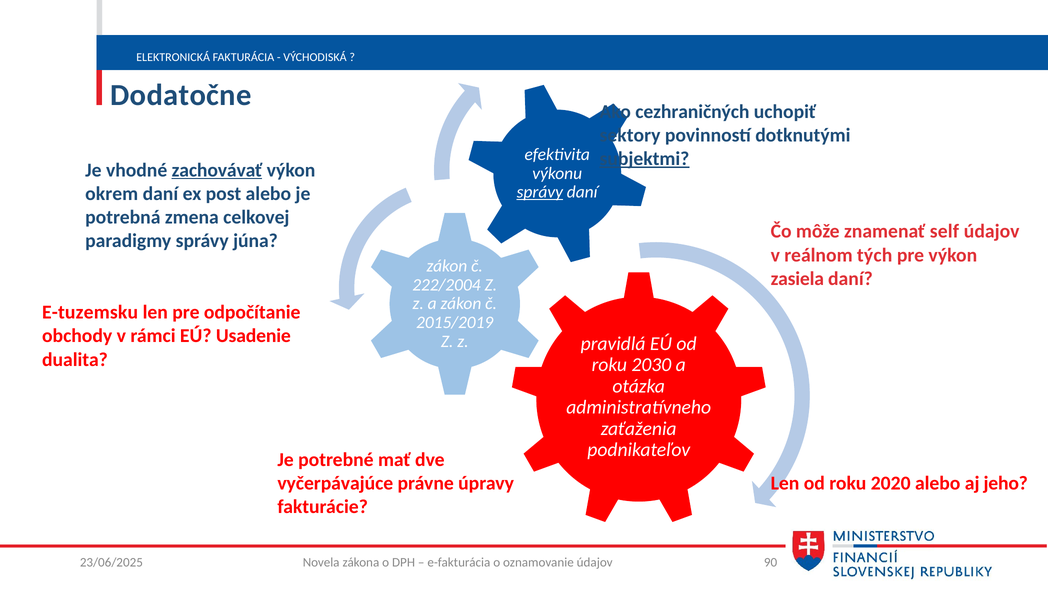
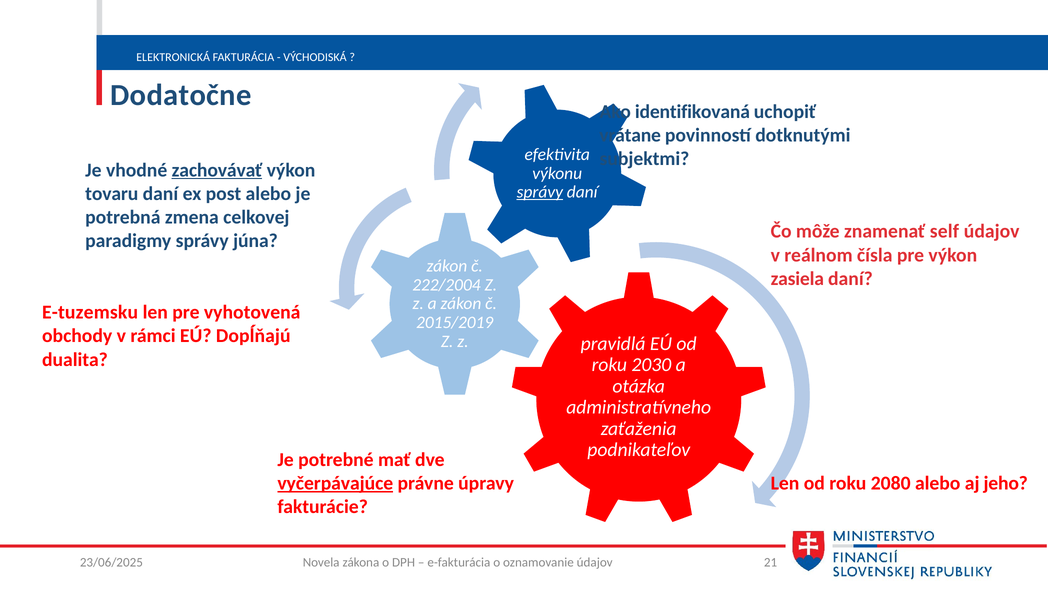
cezhraničných: cezhraničných -> identifikovaná
sektory: sektory -> vrátane
subjektmi underline: present -> none
okrem: okrem -> tovaru
tých: tých -> čísla
odpočítanie: odpočítanie -> vyhotovená
Usadenie: Usadenie -> Dopĺňajú
vyčerpávajúce underline: none -> present
2020: 2020 -> 2080
90: 90 -> 21
